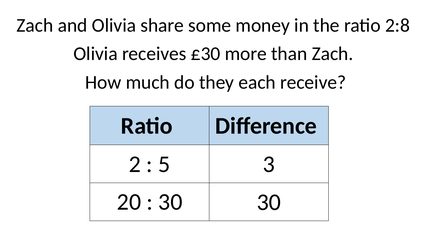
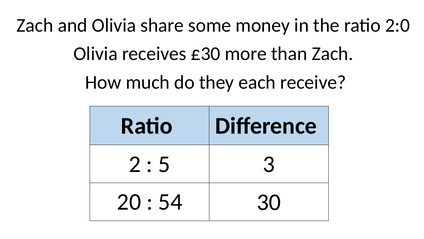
2:8: 2:8 -> 2:0
30 at (170, 201): 30 -> 54
